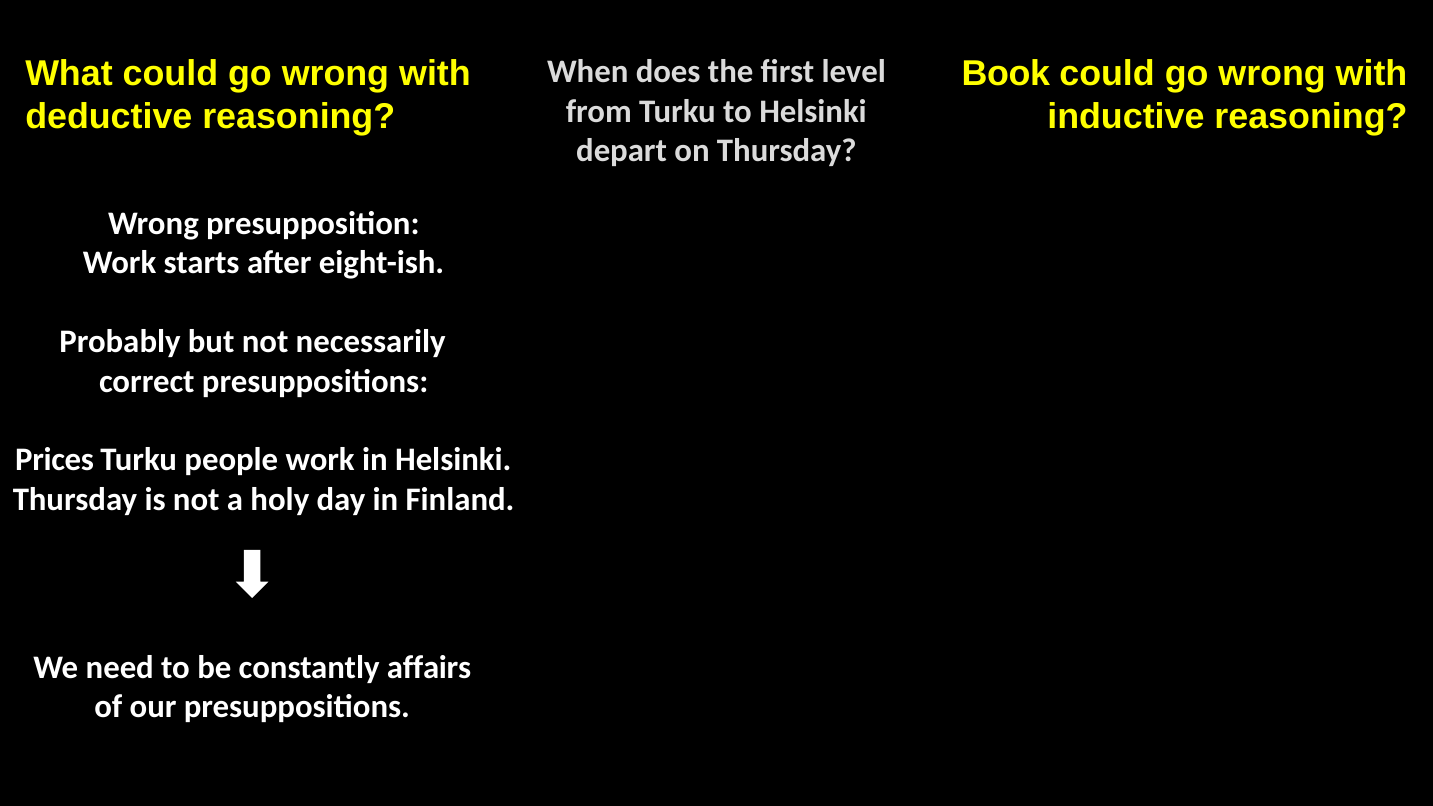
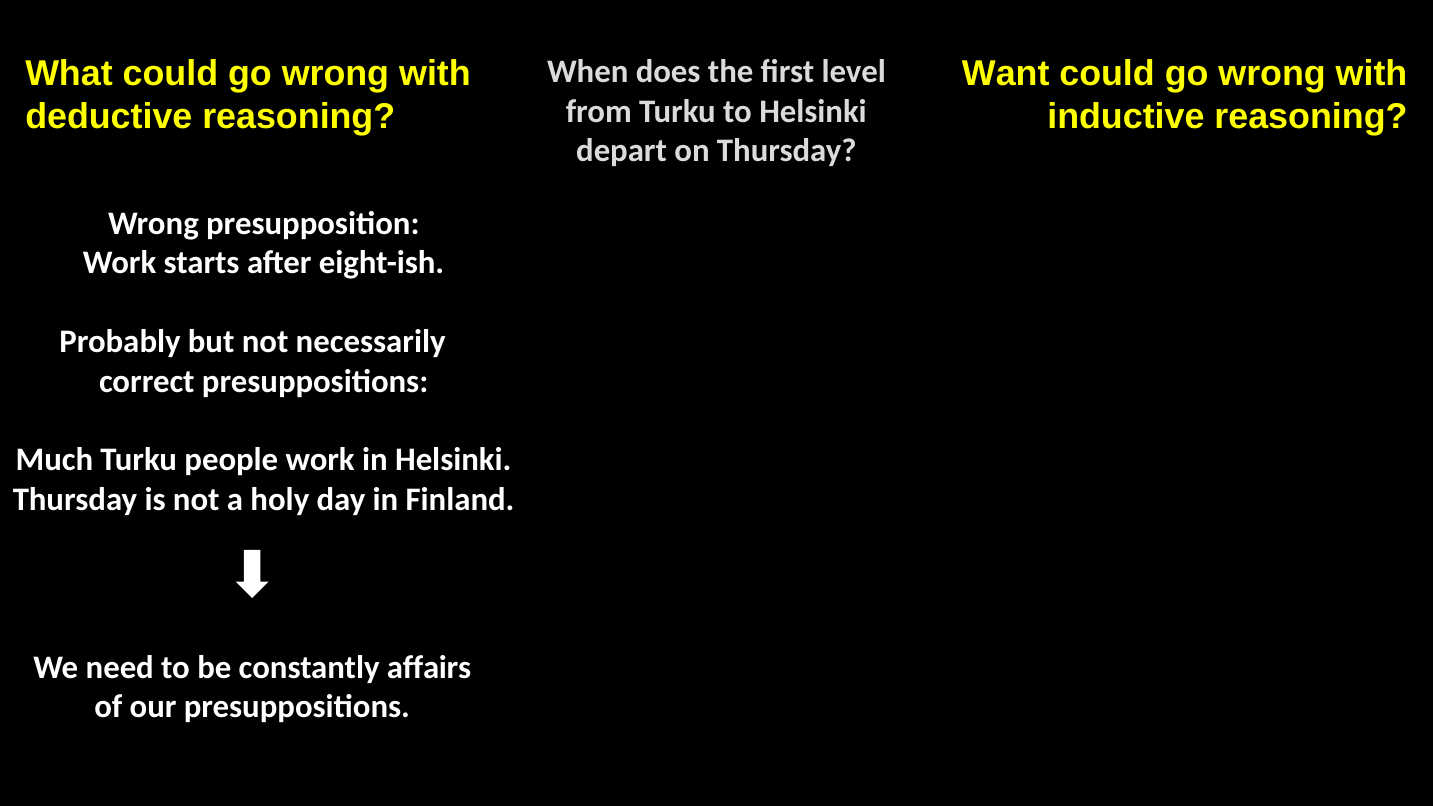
Book: Book -> Want
Prices: Prices -> Much
